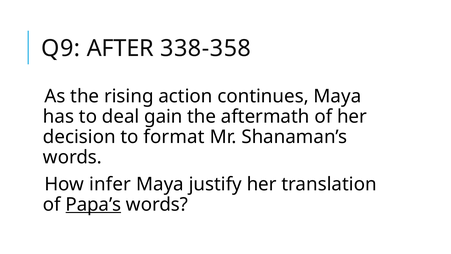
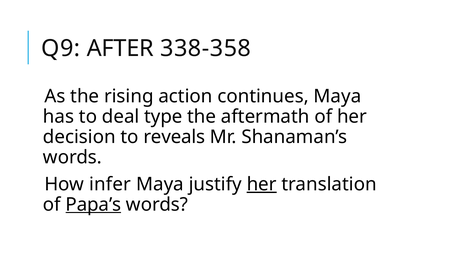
gain: gain -> type
format: format -> reveals
her at (262, 184) underline: none -> present
